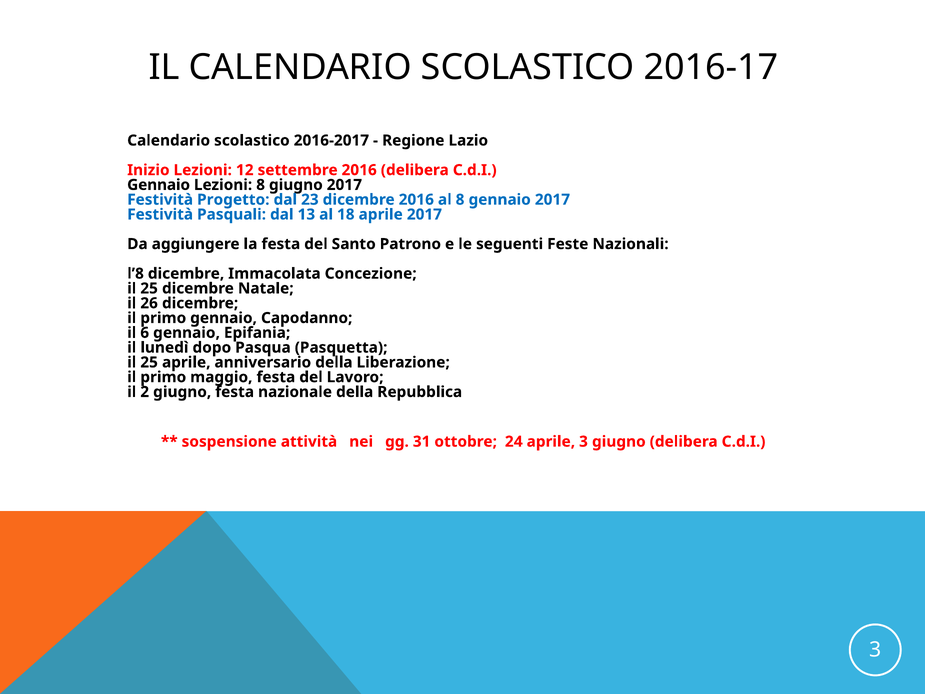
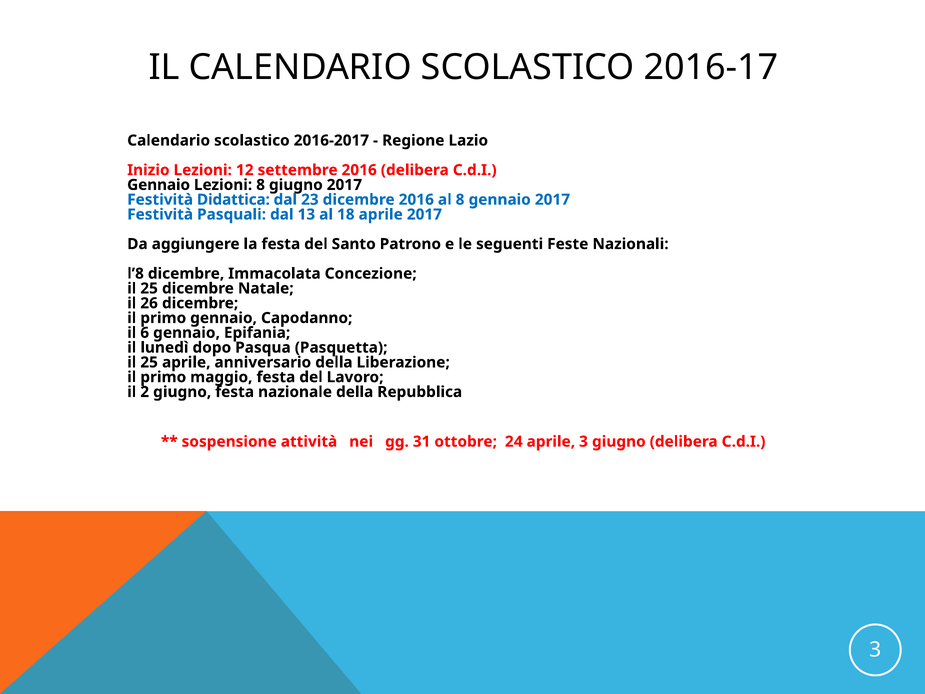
Progetto: Progetto -> Didattica
